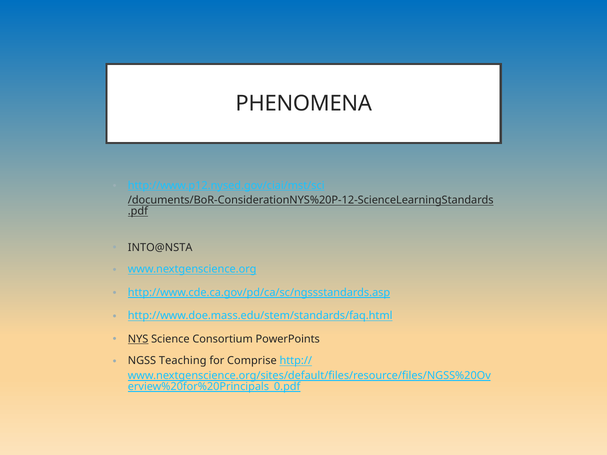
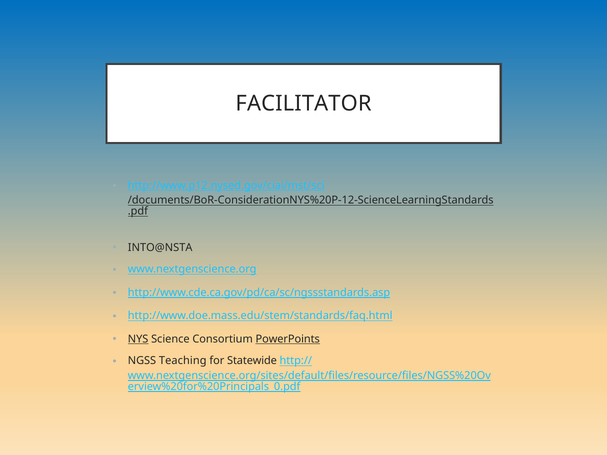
PHENOMENA: PHENOMENA -> FACILITATOR
PowerPoints underline: none -> present
Comprise: Comprise -> Statewide
